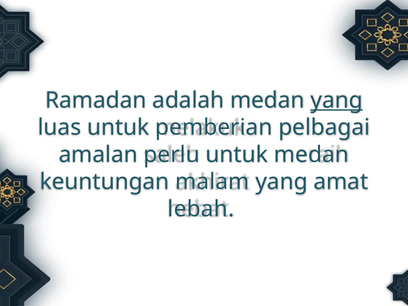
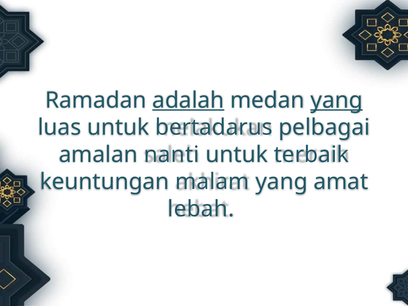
adalah underline: none -> present
pemberian: pemberian -> bertadarus
perlu: perlu -> nanti
untuk medan: medan -> terbaik
